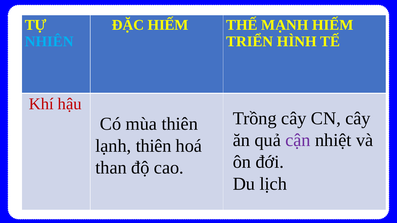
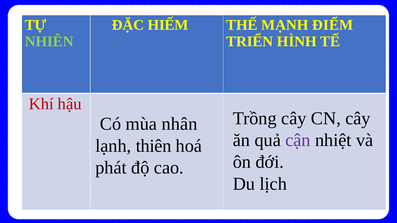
MẠNH HIẾM: HIẾM -> ĐIỂM
NHIÊN colour: light blue -> light green
mùa thiên: thiên -> nhân
than: than -> phát
